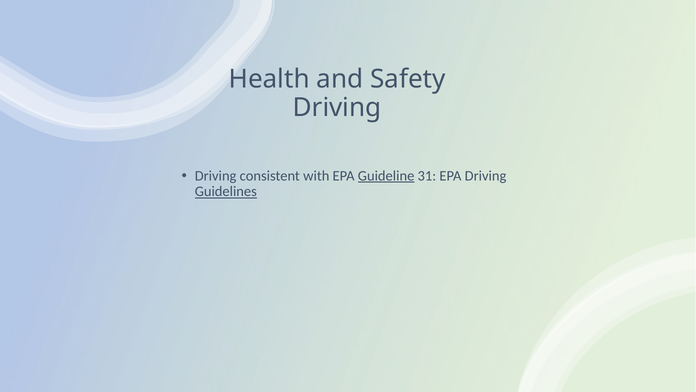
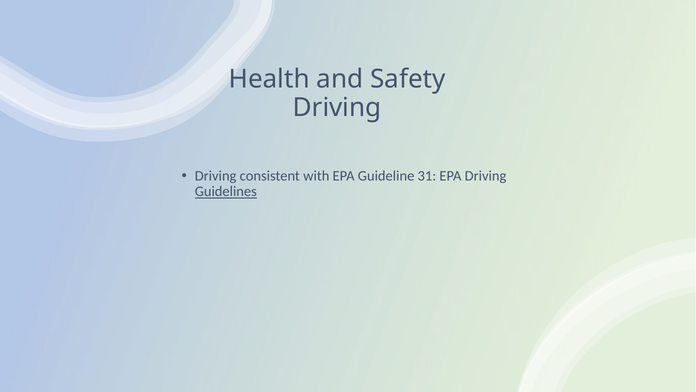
Guideline underline: present -> none
